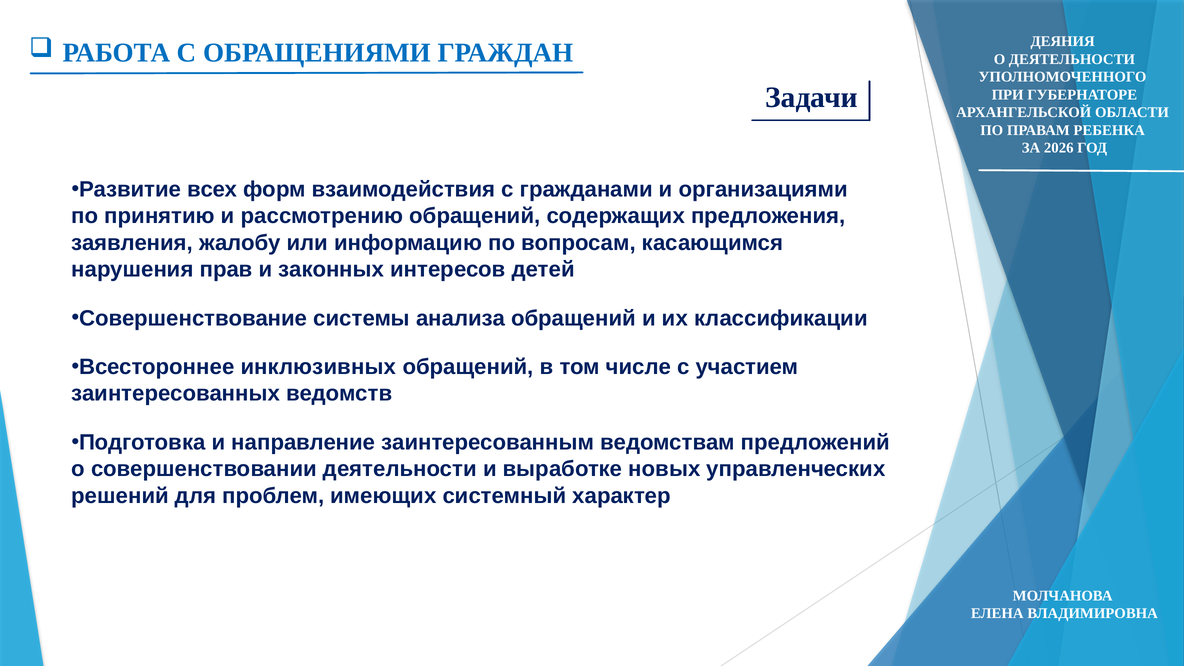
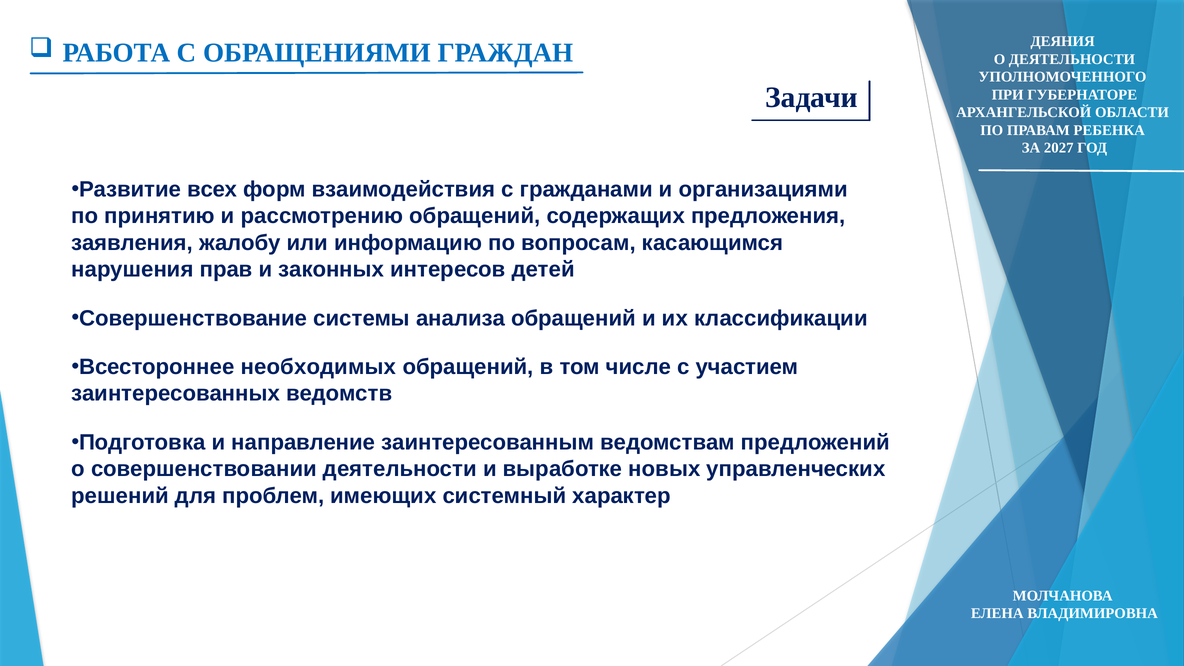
2026: 2026 -> 2027
инклюзивных: инклюзивных -> необходимых
